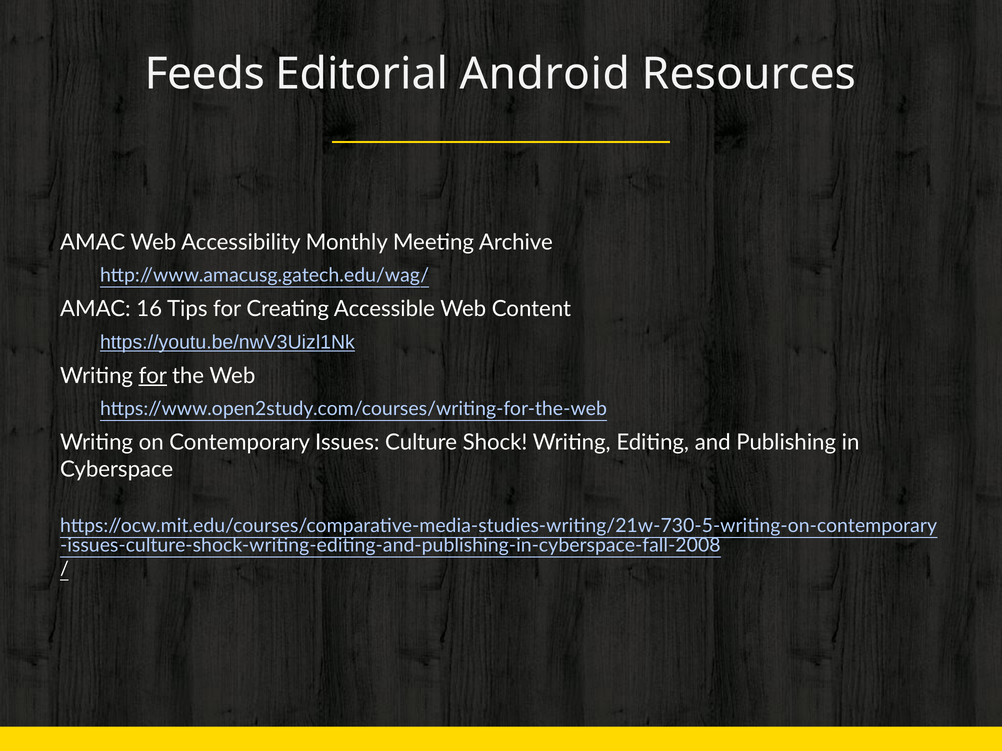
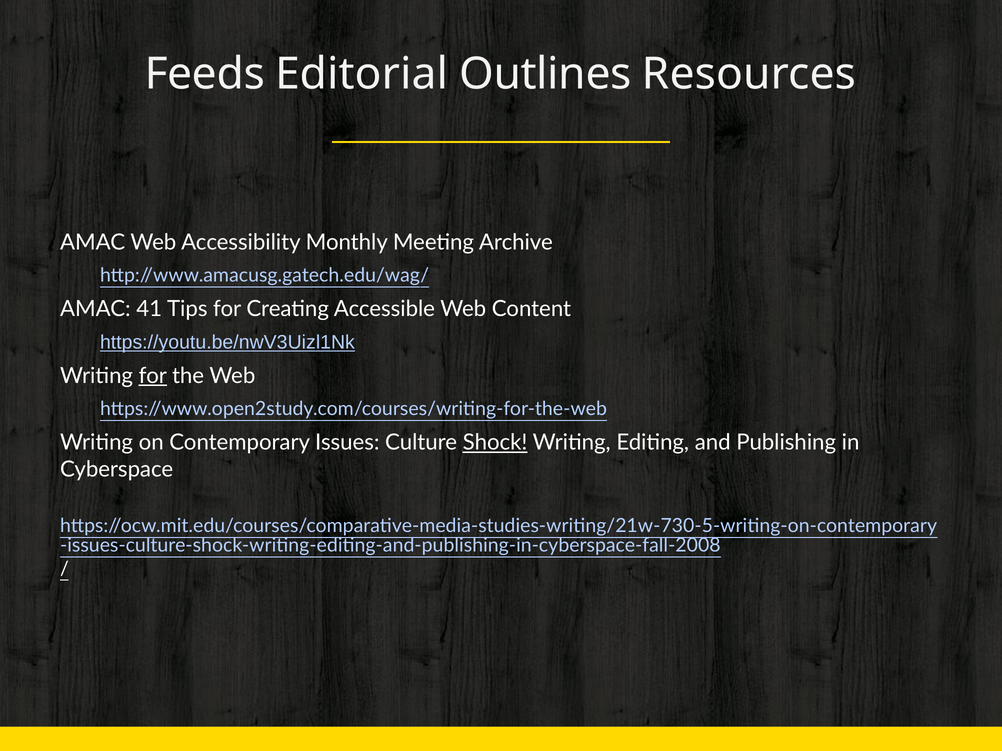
Android: Android -> Outlines
16: 16 -> 41
Shock underline: none -> present
